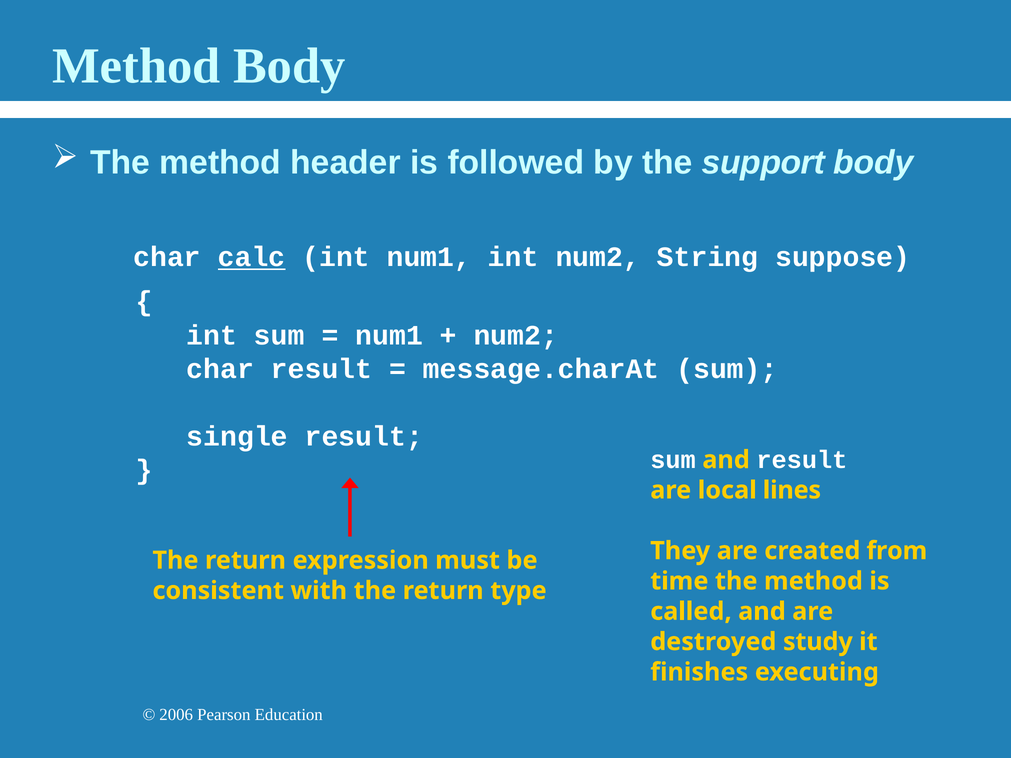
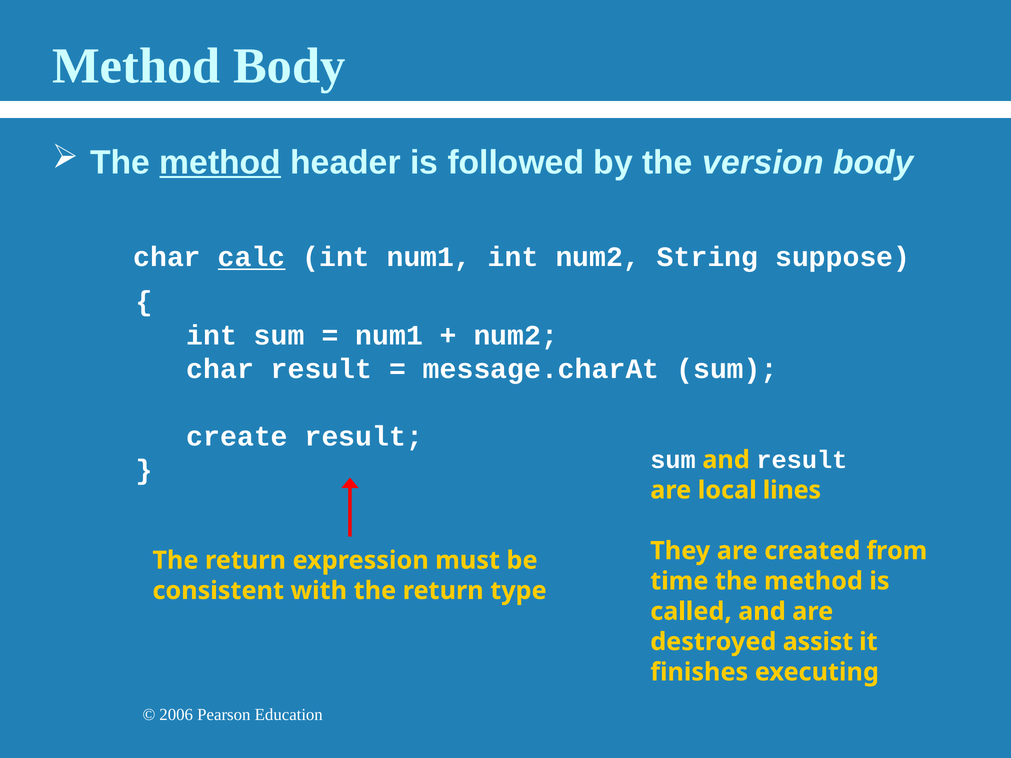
method at (220, 162) underline: none -> present
support: support -> version
single: single -> create
study: study -> assist
